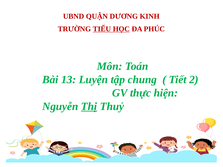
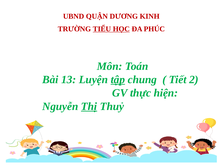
tập underline: none -> present
